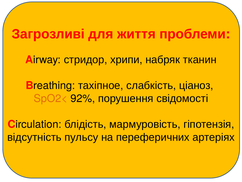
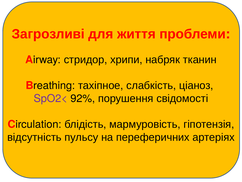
SpO2< colour: orange -> purple
